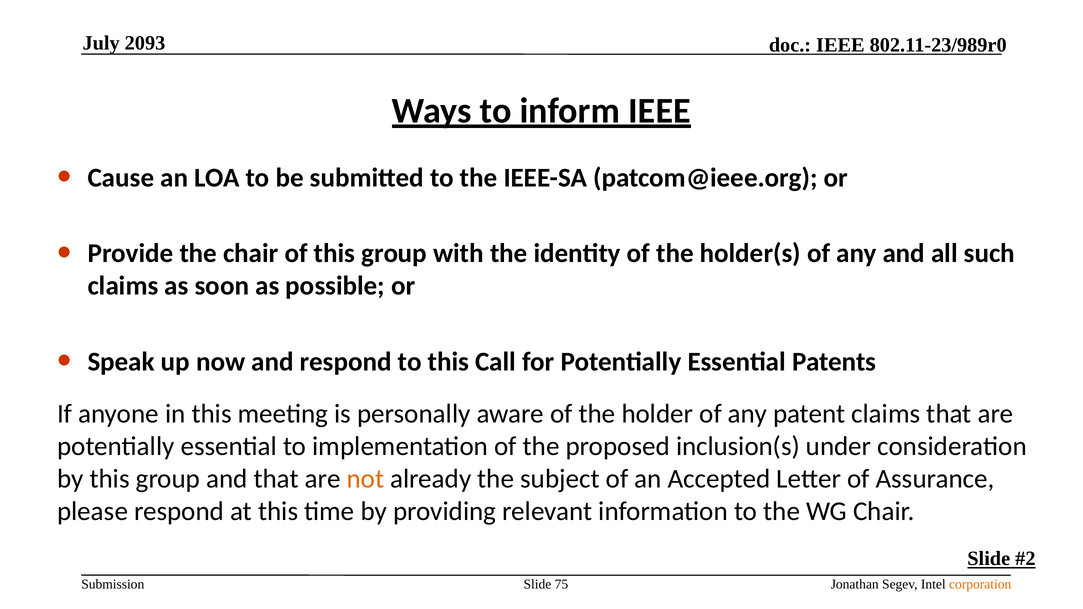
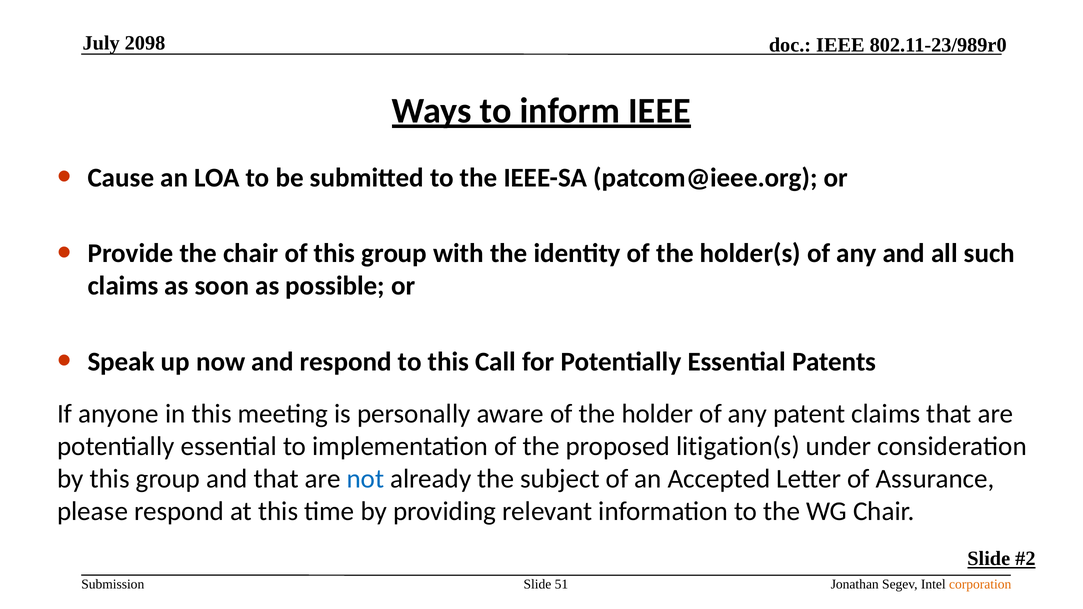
2093: 2093 -> 2098
inclusion(s: inclusion(s -> litigation(s
not colour: orange -> blue
75: 75 -> 51
